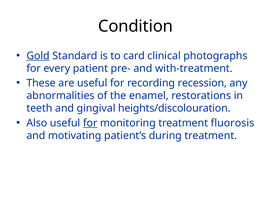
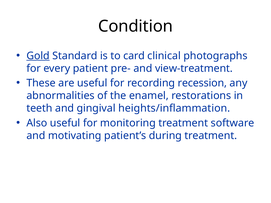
with-treatment: with-treatment -> view-treatment
heights/discolouration: heights/discolouration -> heights/inflammation
for at (90, 123) underline: present -> none
fluorosis: fluorosis -> software
